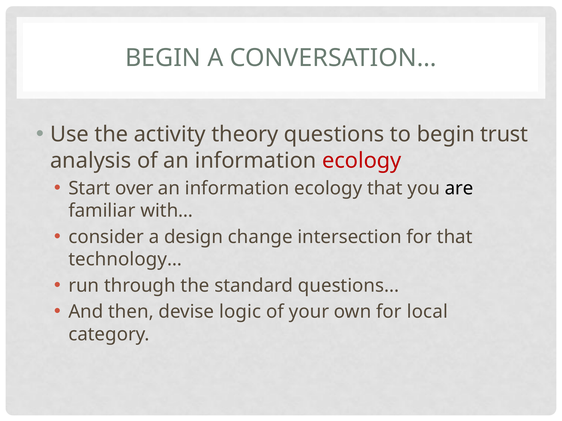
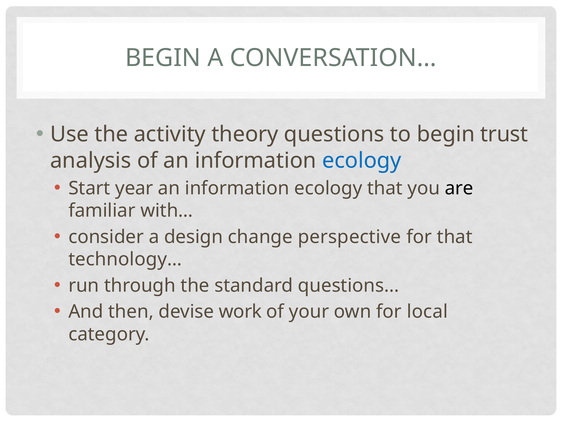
ecology at (362, 161) colour: red -> blue
over: over -> year
intersection: intersection -> perspective
logic: logic -> work
